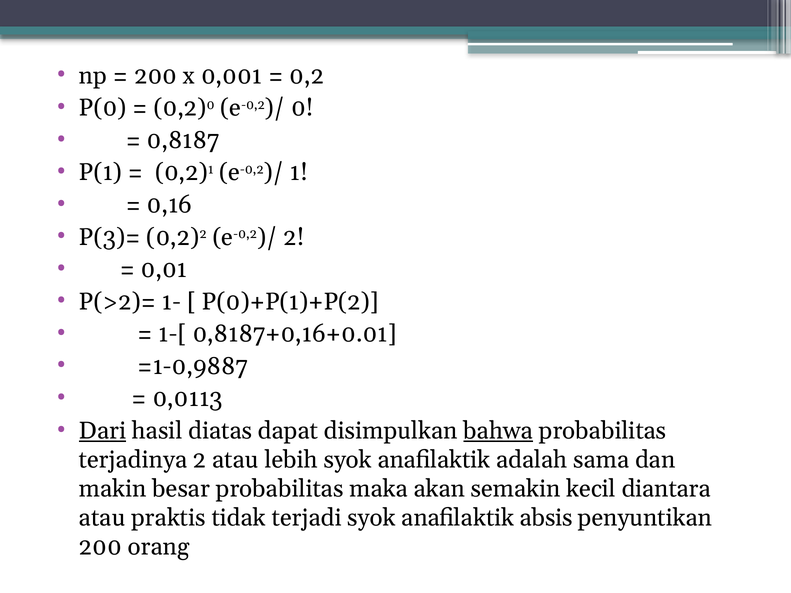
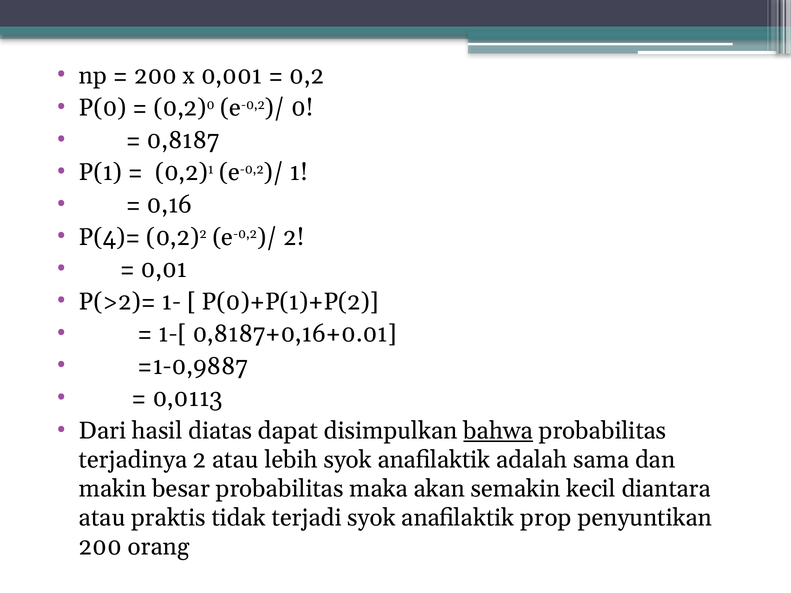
P(3)=: P(3)= -> P(4)=
Dari underline: present -> none
absis: absis -> prop
